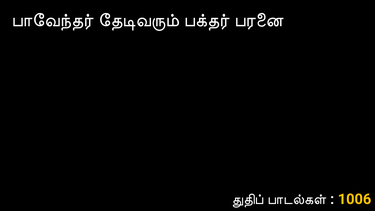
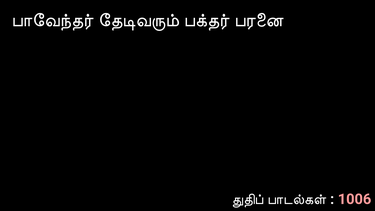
1006 colour: yellow -> pink
